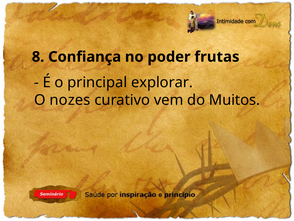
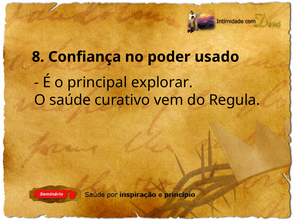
frutas: frutas -> usado
nozes: nozes -> saúde
Muitos: Muitos -> Regula
